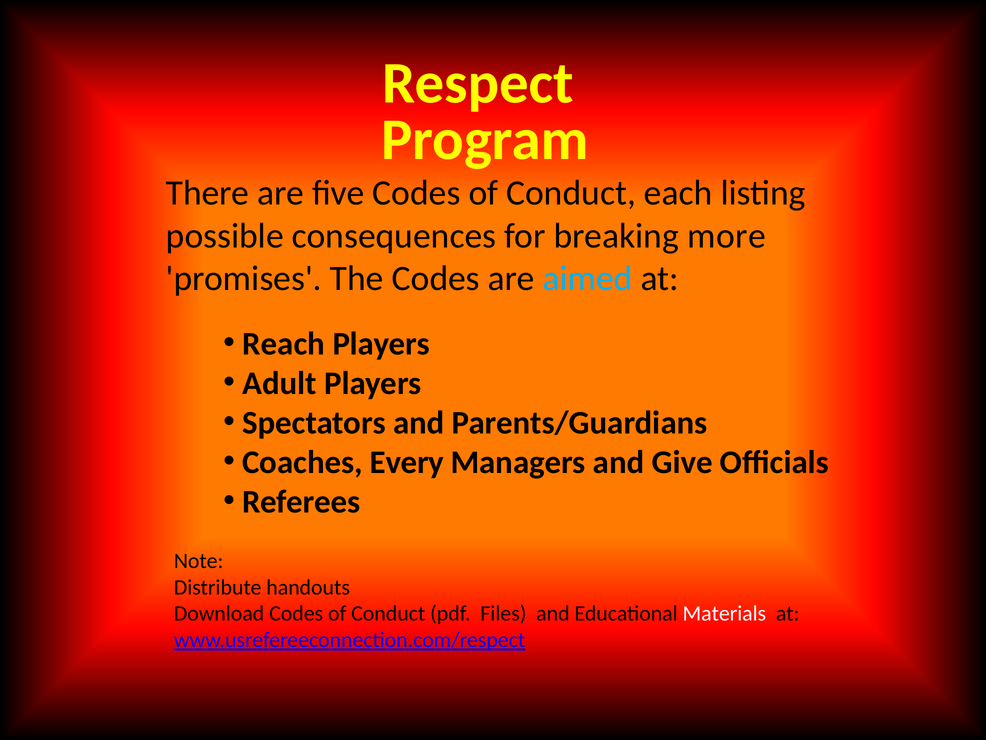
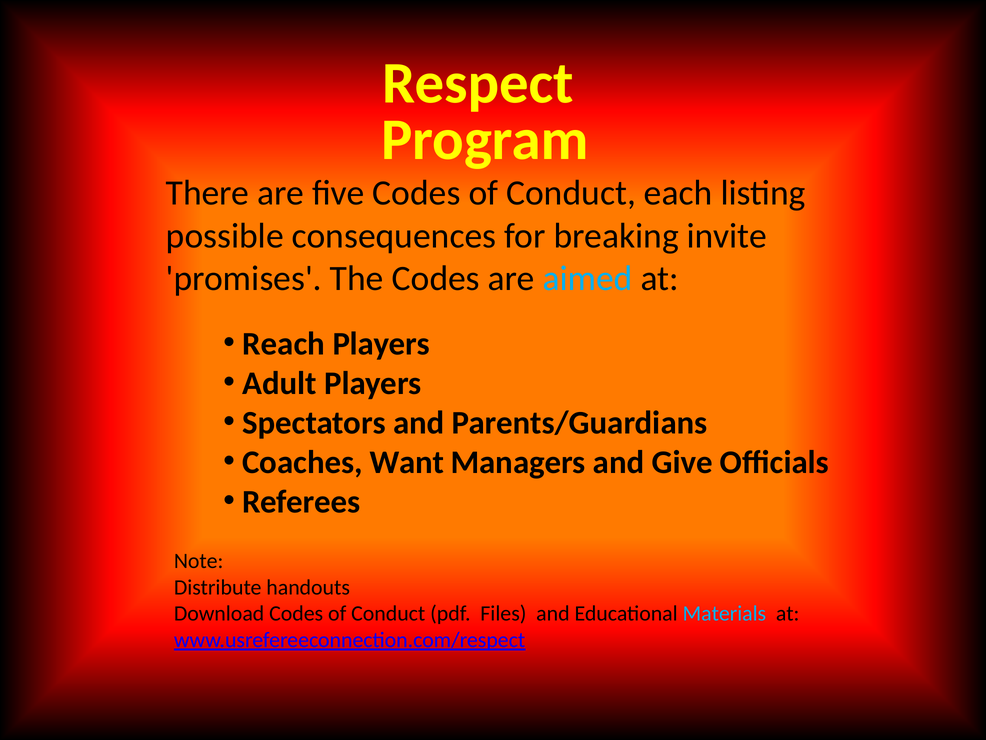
more: more -> invite
Every: Every -> Want
Materials colour: white -> light blue
